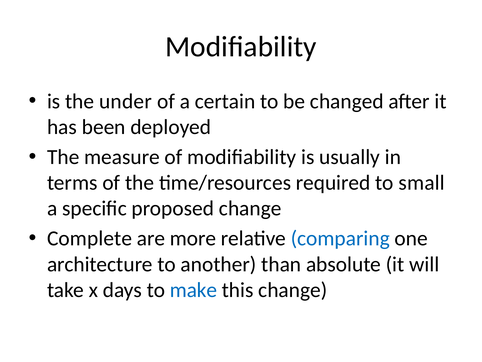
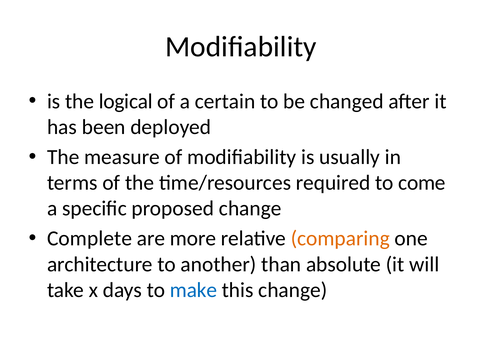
under: under -> logical
small: small -> come
comparing colour: blue -> orange
